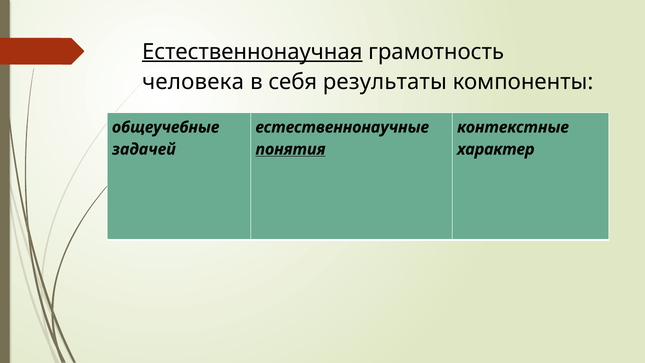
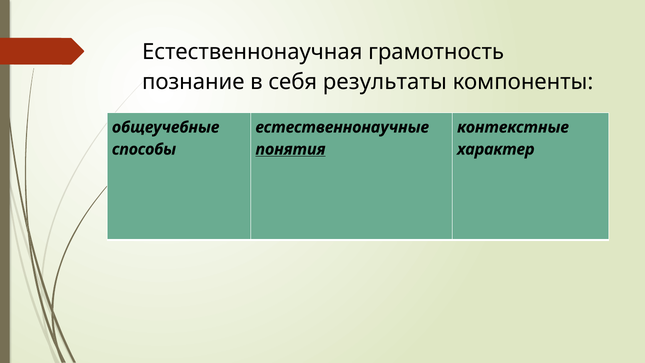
Естественнонаучная underline: present -> none
человека: человека -> познание
задачей: задачей -> способы
